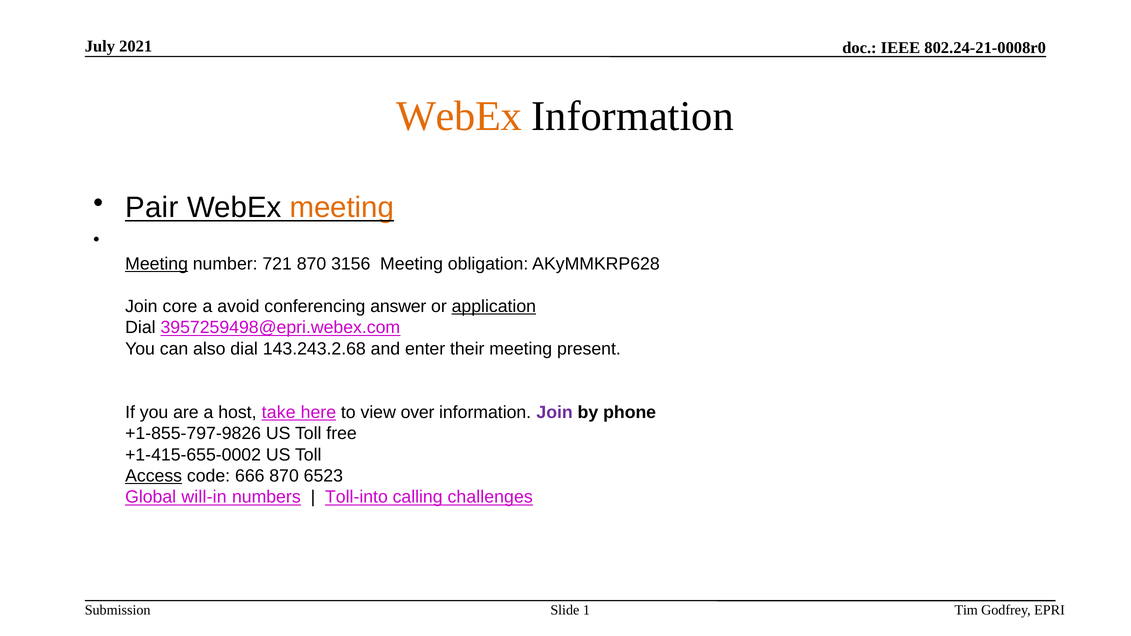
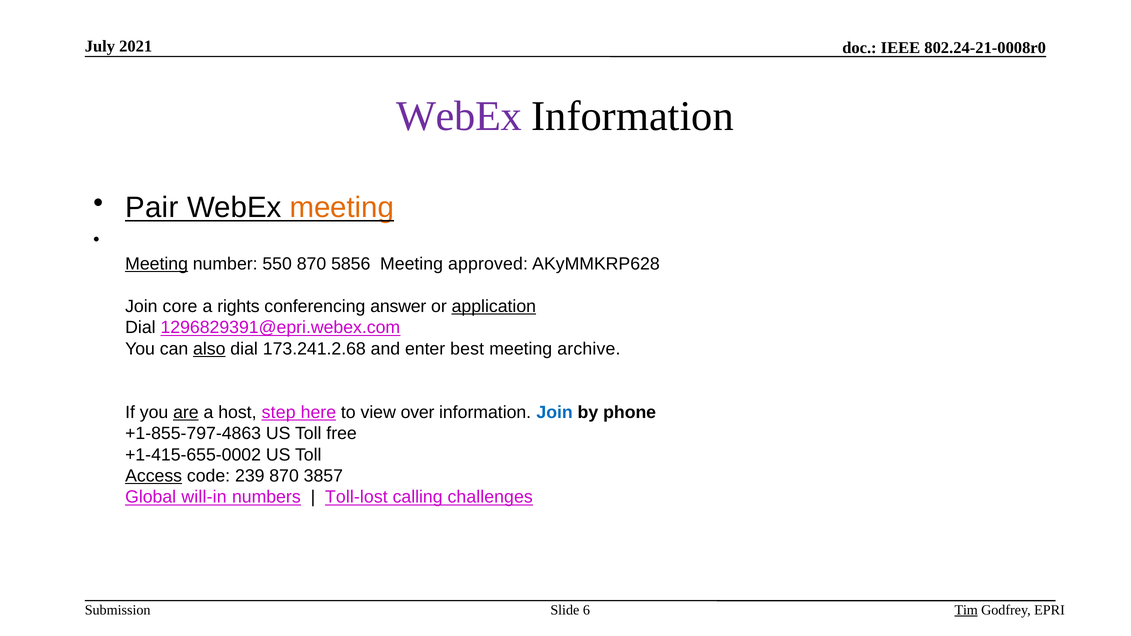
WebEx at (459, 116) colour: orange -> purple
721: 721 -> 550
3156: 3156 -> 5856
obligation: obligation -> approved
avoid: avoid -> rights
3957259498@epri.webex.com: 3957259498@epri.webex.com -> 1296829391@epri.webex.com
also underline: none -> present
143.243.2.68: 143.243.2.68 -> 173.241.2.68
their: their -> best
present: present -> archive
are underline: none -> present
take: take -> step
Join at (555, 412) colour: purple -> blue
+1-855-797-9826: +1-855-797-9826 -> +1-855-797-4863
666: 666 -> 239
6523: 6523 -> 3857
Toll-into: Toll-into -> Toll-lost
1: 1 -> 6
Tim underline: none -> present
